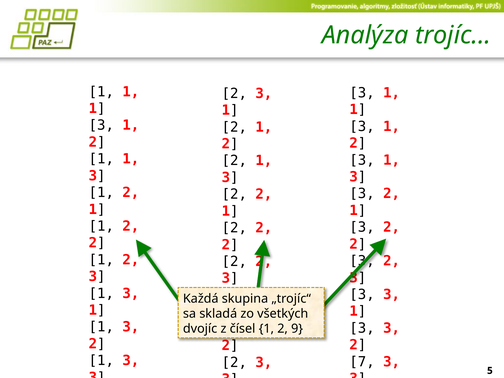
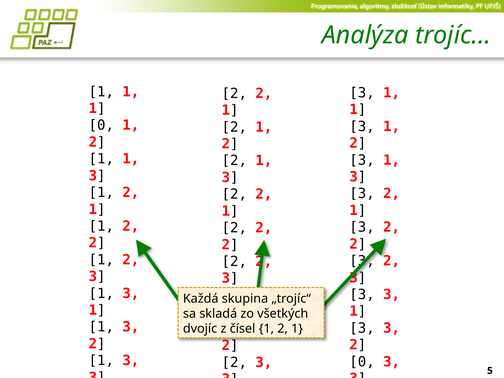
3 at (264, 93): 3 -> 2
3 at (101, 125): 3 -> 0
9 at (297, 329): 9 -> 1
7 at (362, 362): 7 -> 0
